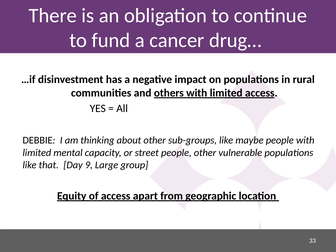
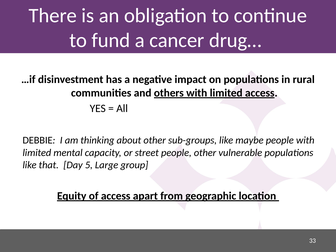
9: 9 -> 5
